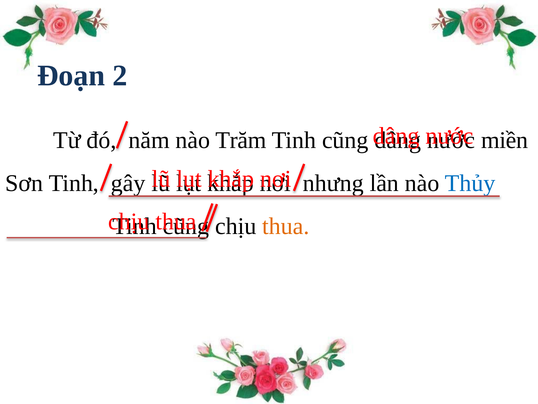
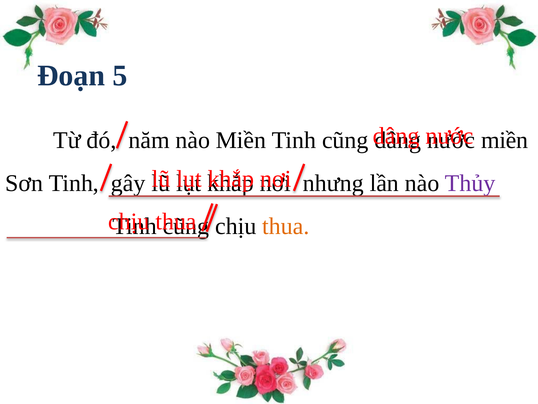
2: 2 -> 5
nào Trăm: Trăm -> Miền
Thủy colour: blue -> purple
